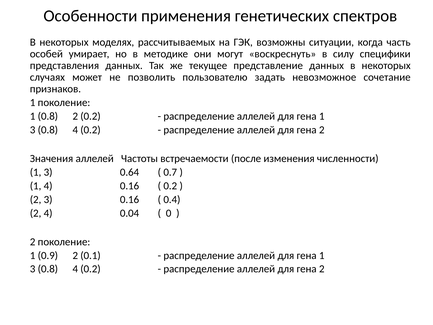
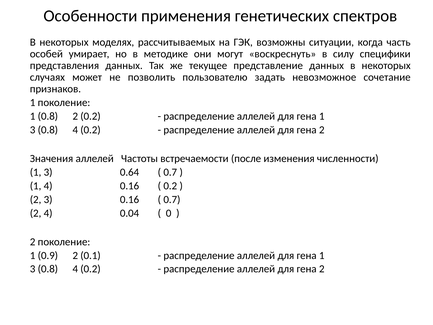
0.4 at (172, 199): 0.4 -> 0.7
